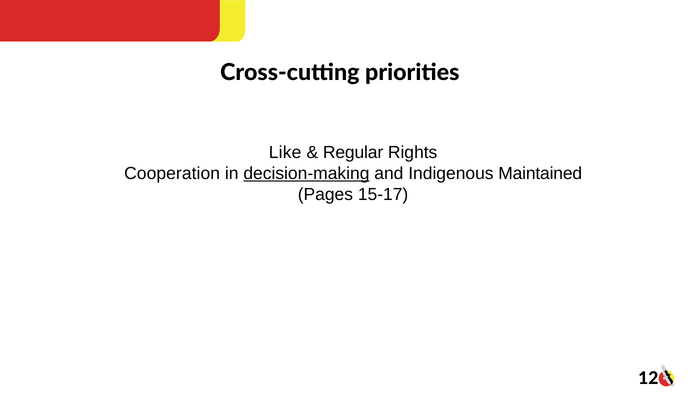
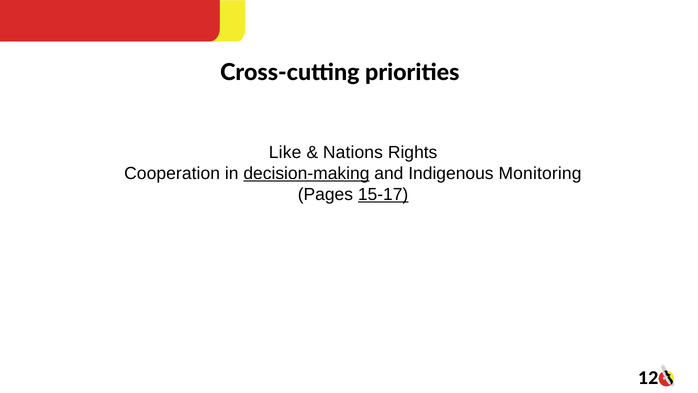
Regular: Regular -> Nations
Maintained: Maintained -> Monitoring
15-17 underline: none -> present
